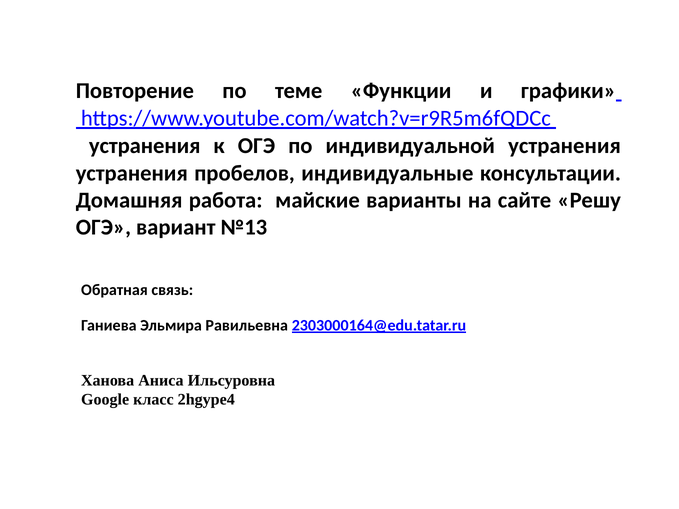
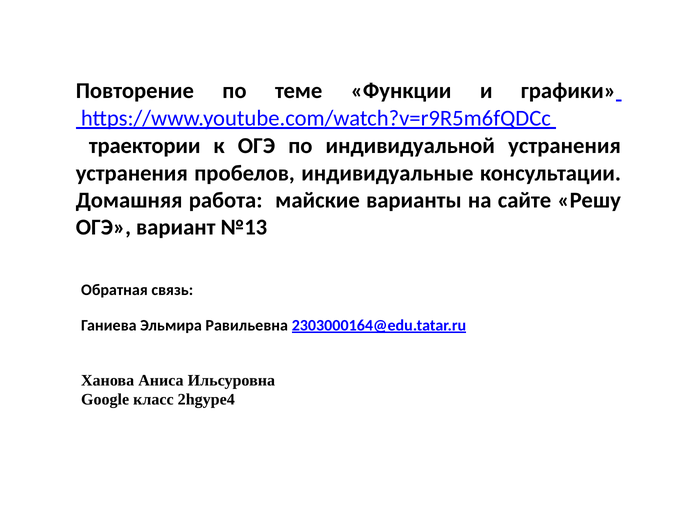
устранения at (145, 146): устранения -> траектории
